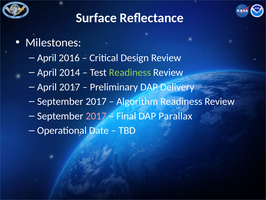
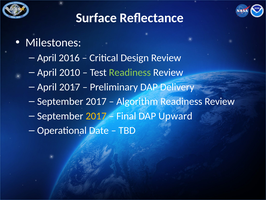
2014: 2014 -> 2010
2017 at (96, 116) colour: pink -> yellow
Parallax: Parallax -> Upward
